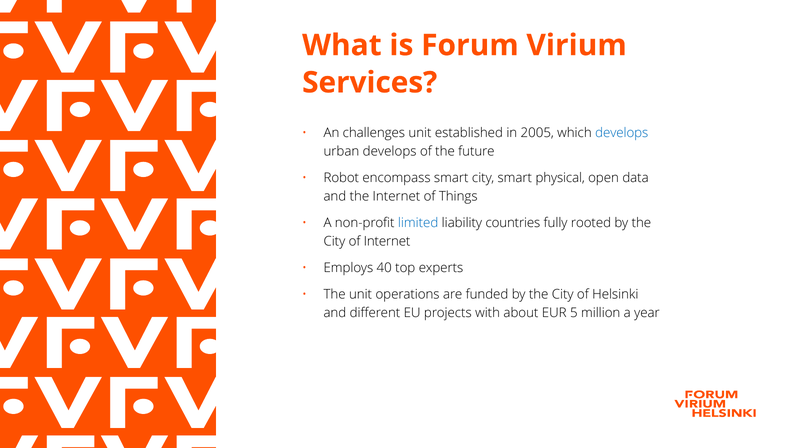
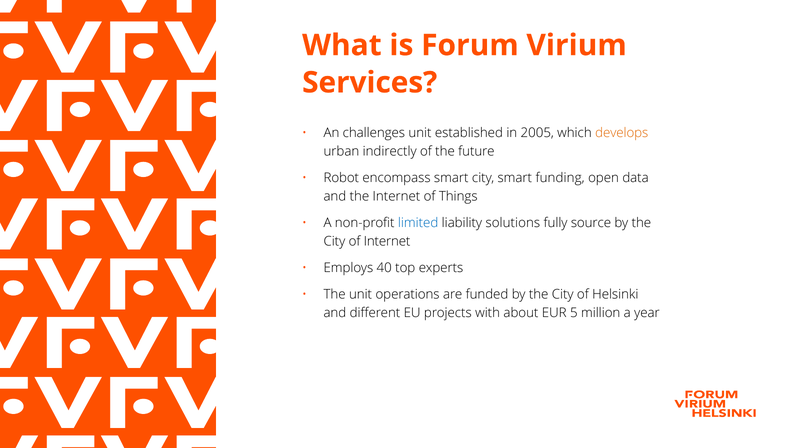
develops at (622, 133) colour: blue -> orange
urban develops: develops -> indirectly
physical: physical -> funding
countries: countries -> solutions
rooted: rooted -> source
